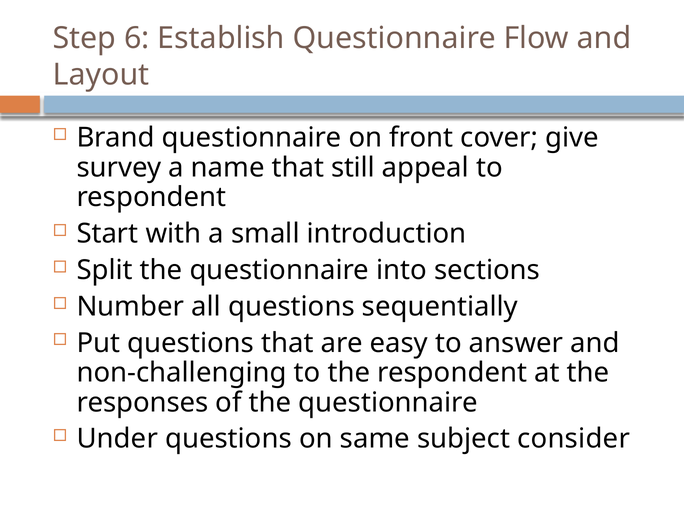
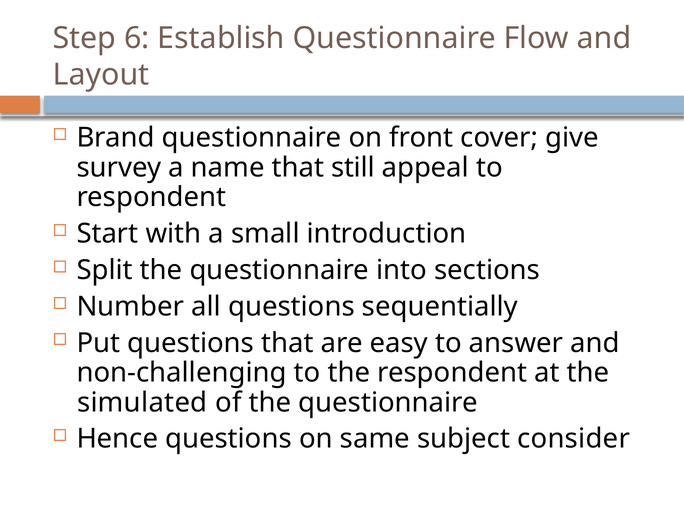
responses: responses -> simulated
Under: Under -> Hence
